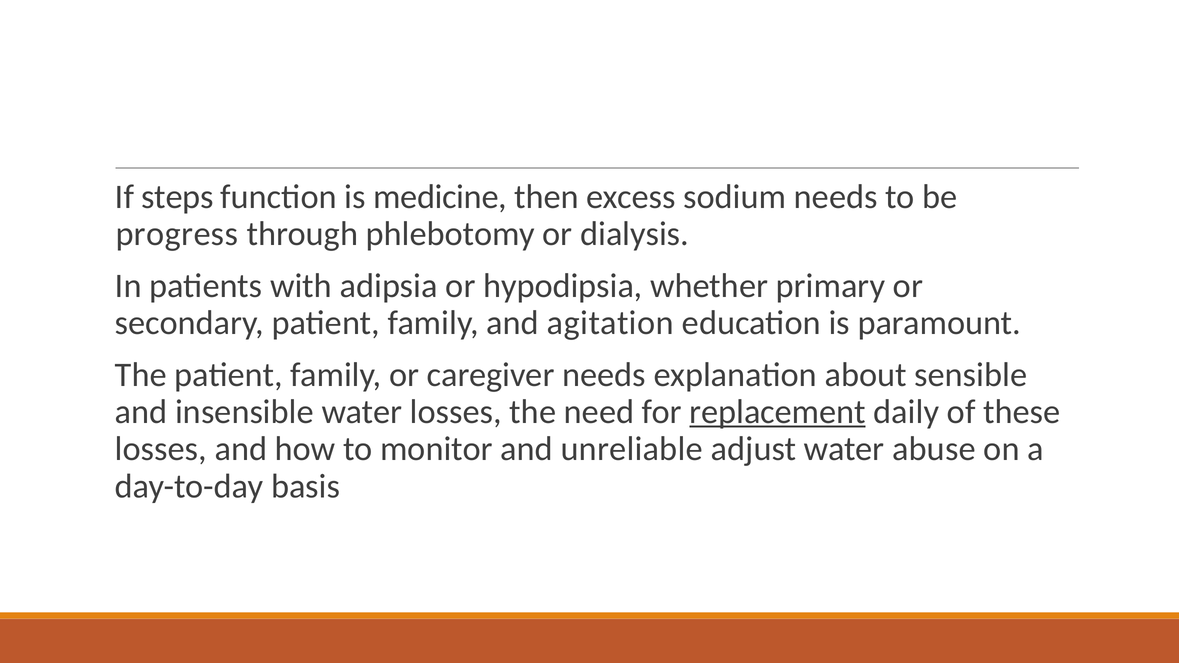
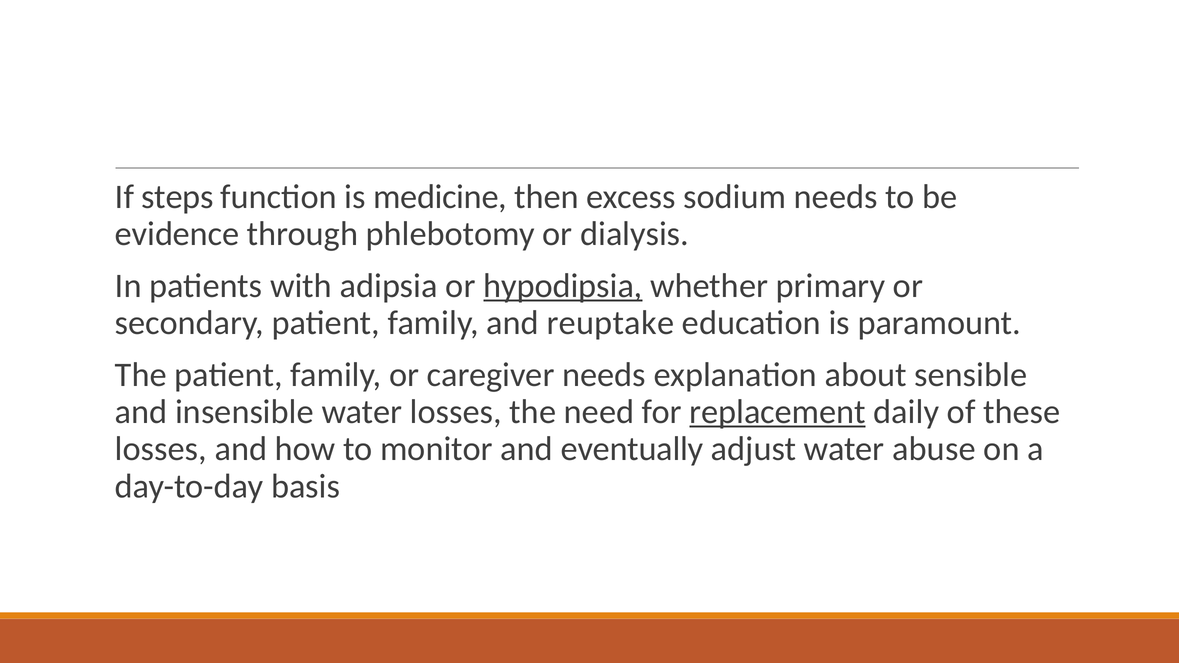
progress: progress -> evidence
hypodipsia underline: none -> present
agitation: agitation -> reuptake
unreliable: unreliable -> eventually
